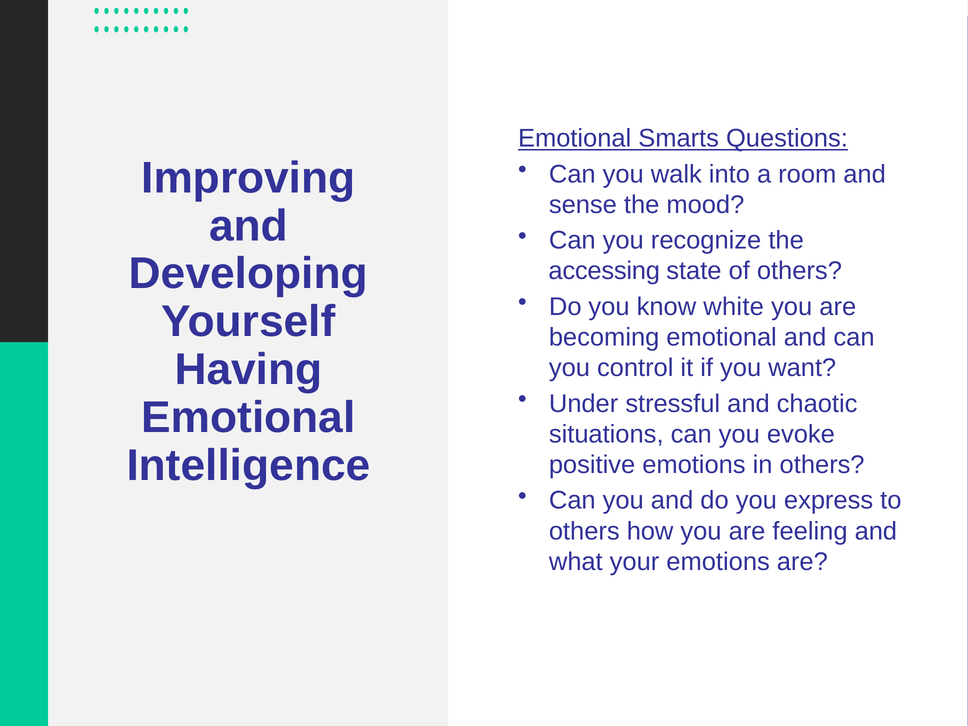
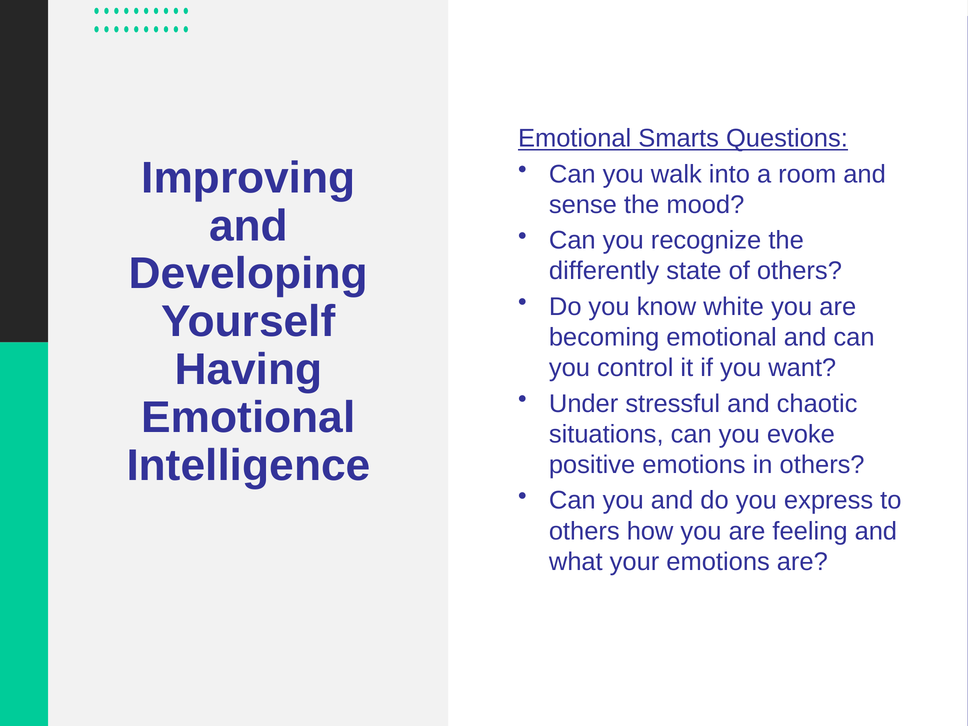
accessing: accessing -> differently
